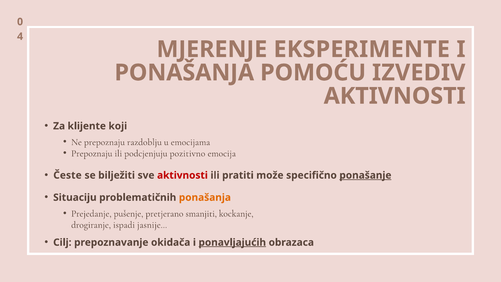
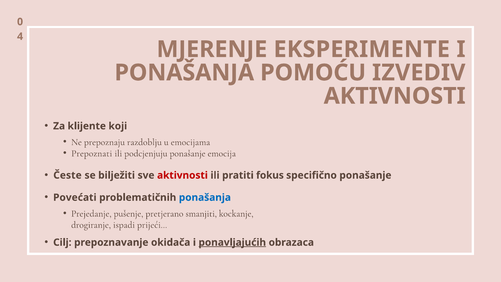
Prepoznaju at (92, 153): Prepoznaju -> Prepoznati
podcjenjuju pozitivno: pozitivno -> ponašanje
može: može -> fokus
ponašanje at (365, 175) underline: present -> none
Situaciju: Situaciju -> Povećati
ponašanja at (205, 197) colour: orange -> blue
jasnije…: jasnije… -> prijeći…
